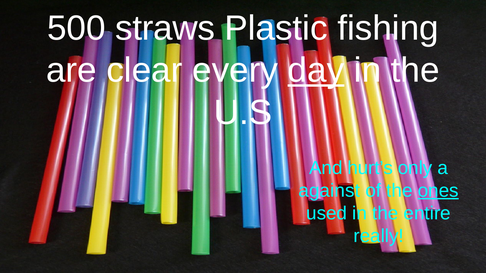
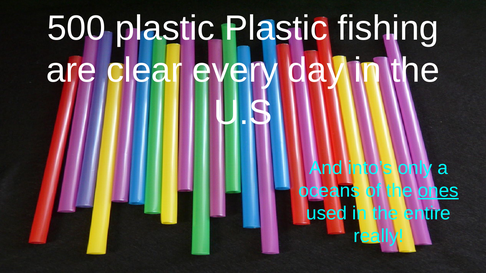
500 straws: straws -> plastic
day underline: present -> none
hurt’s: hurt’s -> into’s
against: against -> oceans
